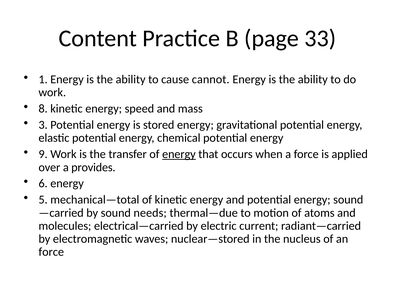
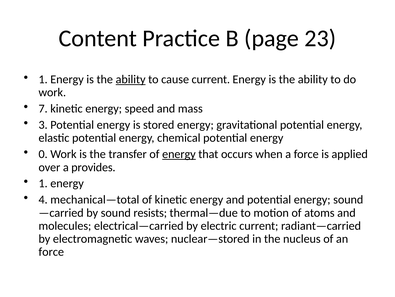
33: 33 -> 23
ability at (131, 79) underline: none -> present
cause cannot: cannot -> current
8: 8 -> 7
9: 9 -> 0
6 at (43, 183): 6 -> 1
5: 5 -> 4
needs: needs -> resists
